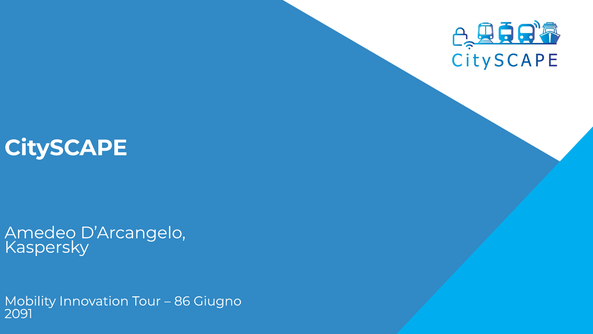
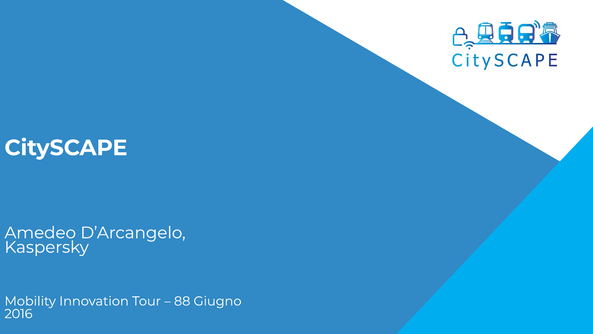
86: 86 -> 88
2091: 2091 -> 2016
